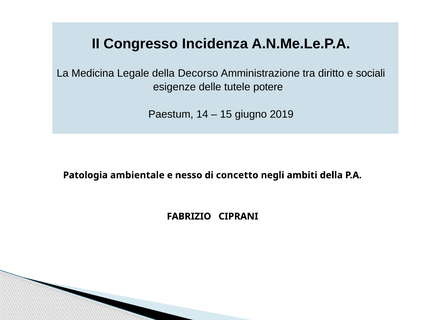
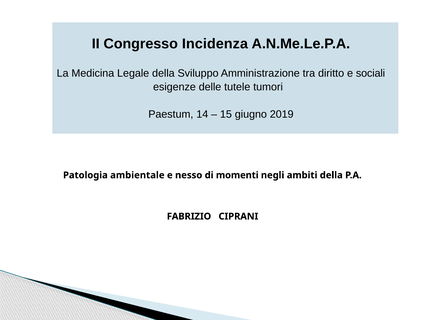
Decorso: Decorso -> Sviluppo
potere: potere -> tumori
concetto: concetto -> momenti
